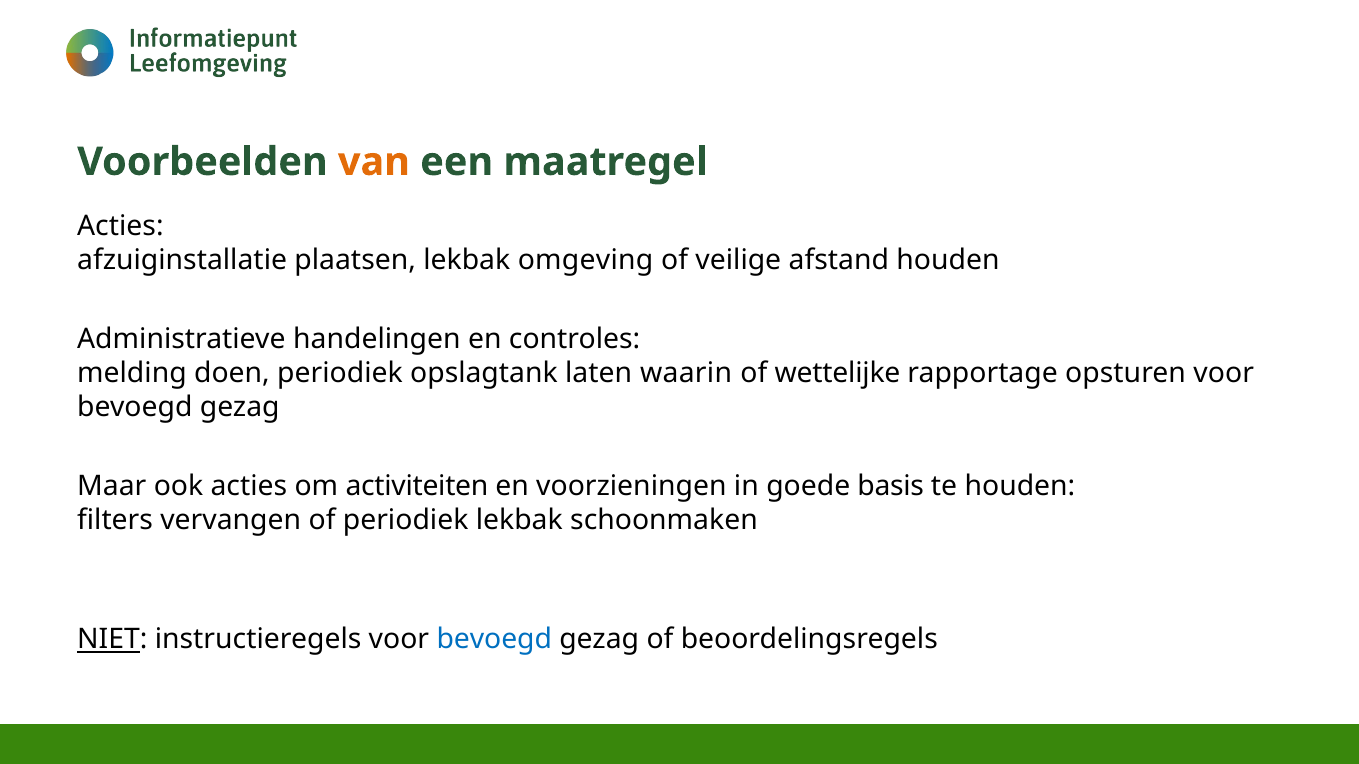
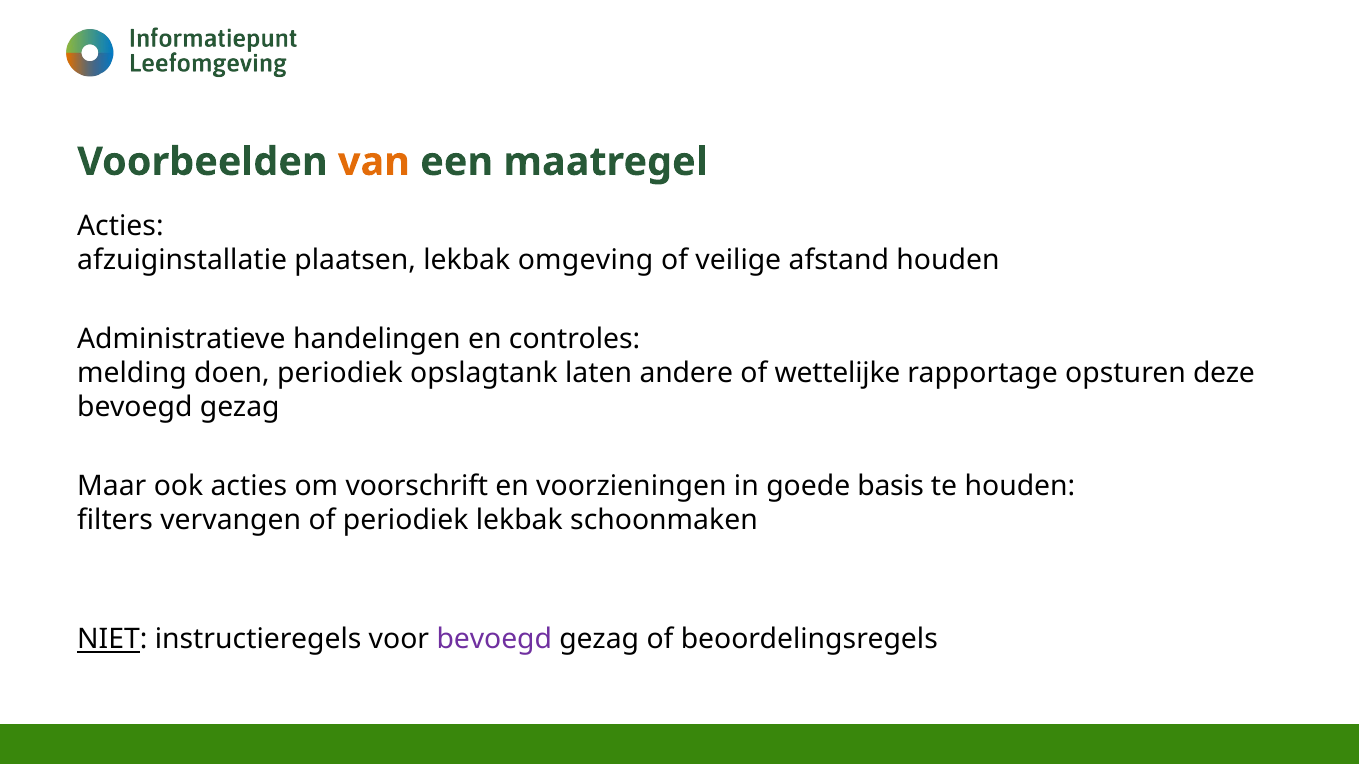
waarin: waarin -> andere
opsturen voor: voor -> deze
activiteiten: activiteiten -> voorschrift
bevoegd at (494, 639) colour: blue -> purple
